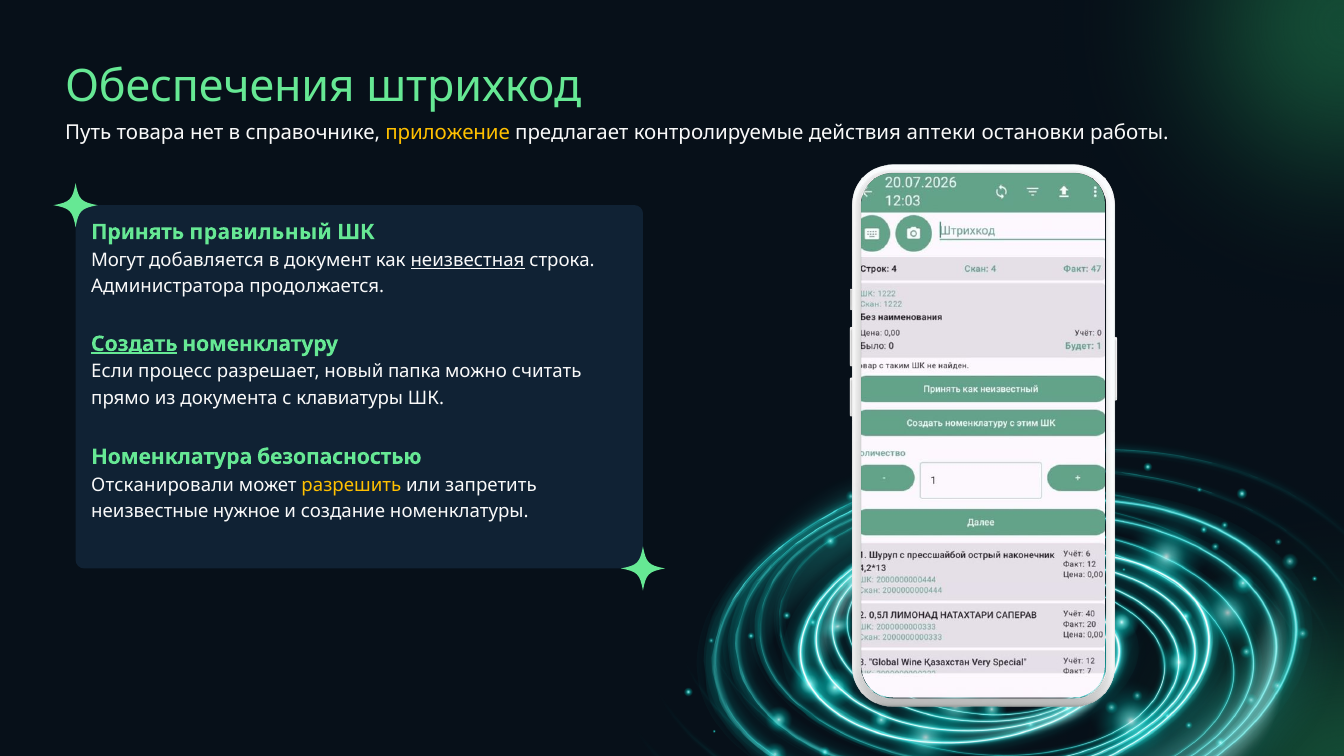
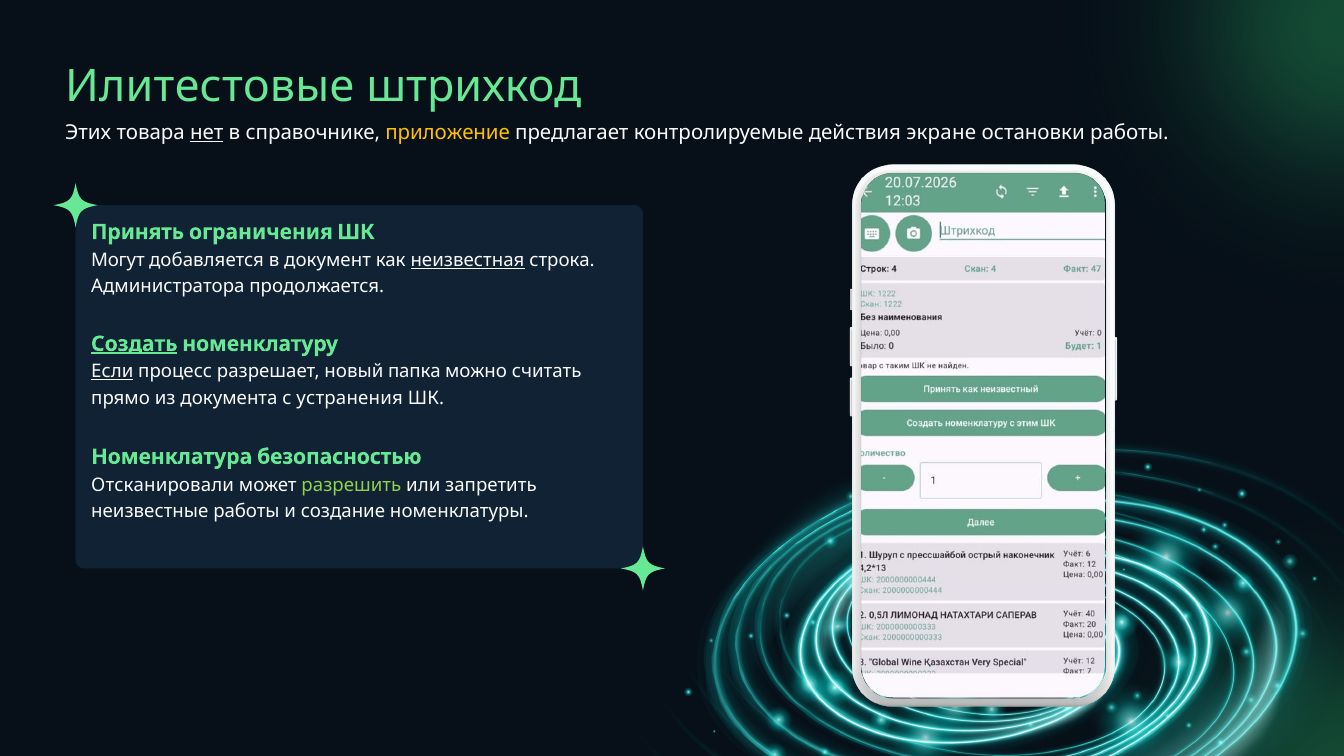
Обеспечения: Обеспечения -> Илитестовые
Путь: Путь -> Этих
нет underline: none -> present
аптеки: аптеки -> экране
правильный: правильный -> ограничения
Если underline: none -> present
клавиатуры: клавиатуры -> устранения
разрешить colour: yellow -> light green
неизвестные нужное: нужное -> работы
